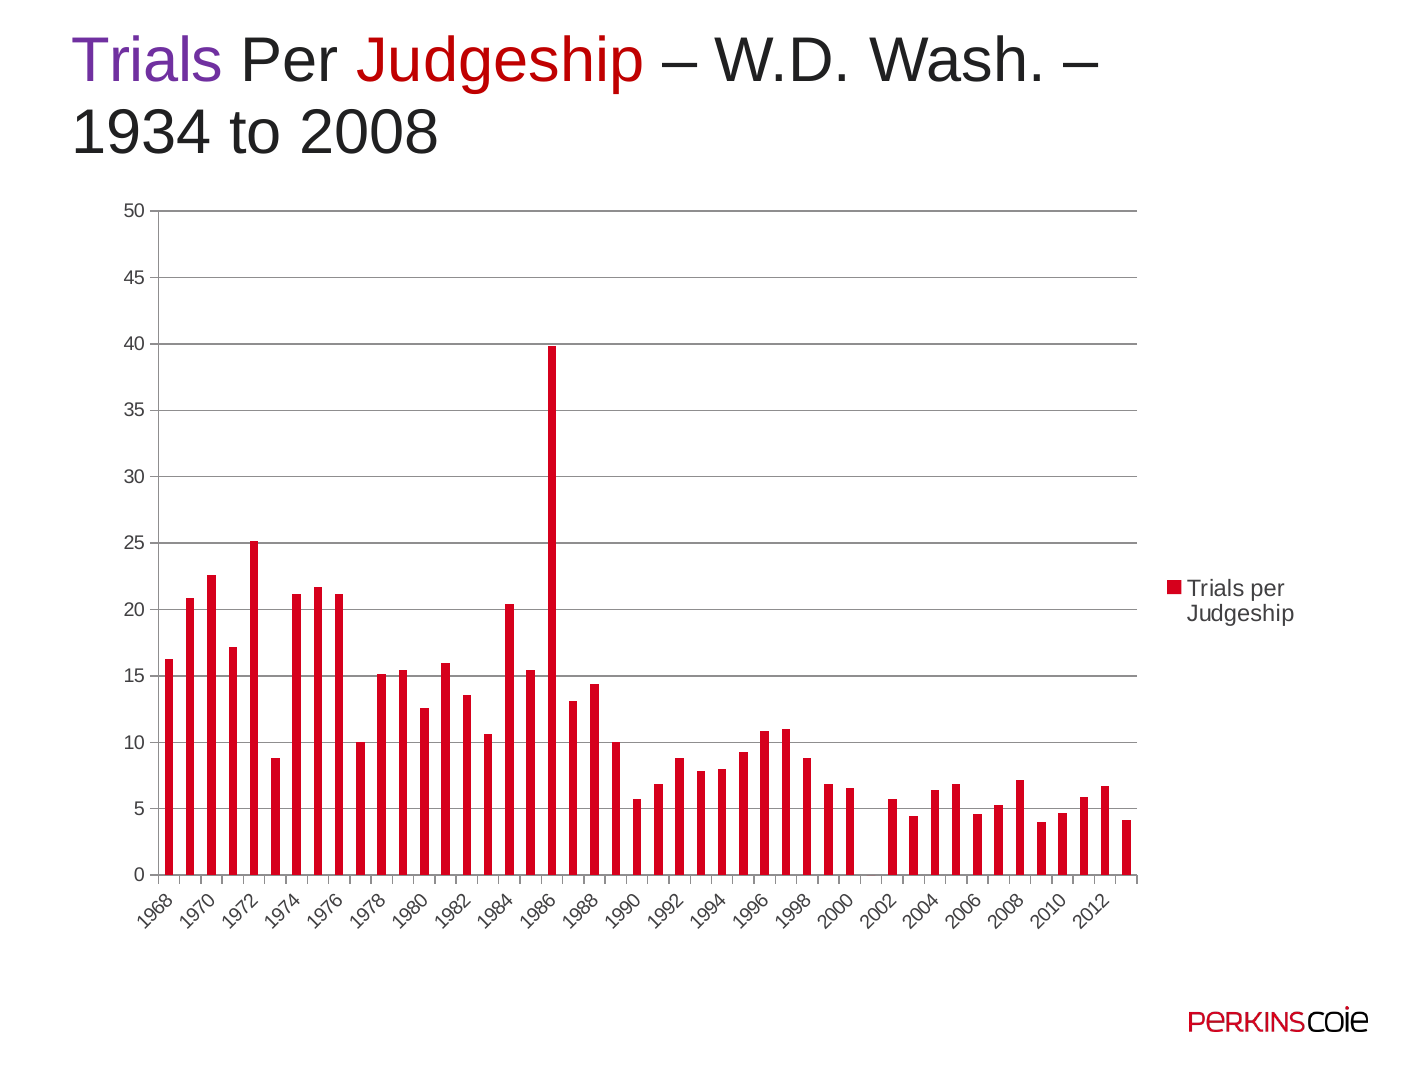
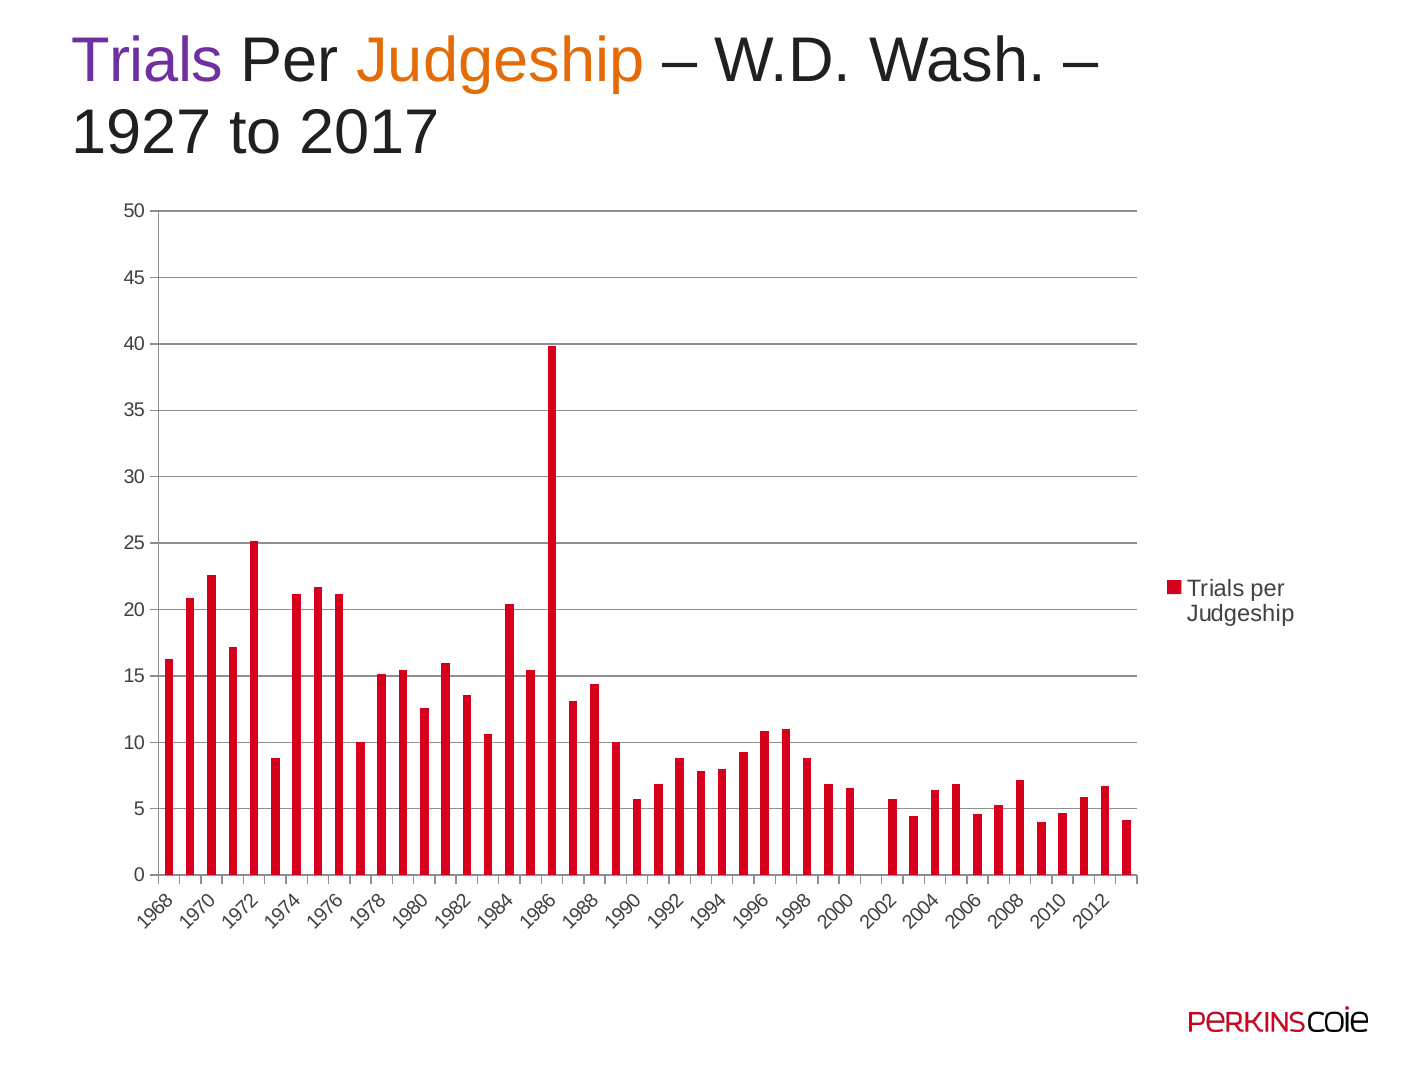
Judgeship at (500, 60) colour: red -> orange
1934: 1934 -> 1927
2008: 2008 -> 2017
